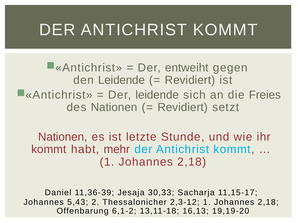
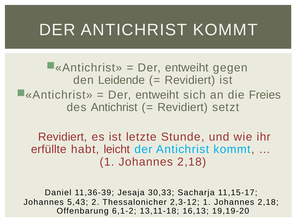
leidende at (157, 95): leidende -> entweiht
des Nationen: Nationen -> Antichrist
Nationen at (63, 137): Nationen -> Revidiert
kommt at (49, 149): kommt -> erfüllte
mehr: mehr -> leicht
